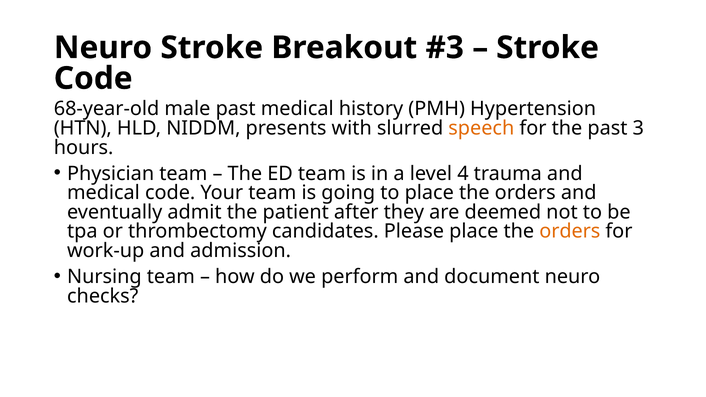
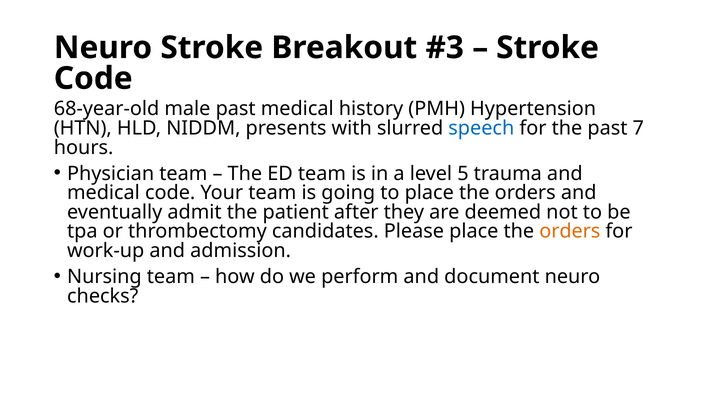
speech colour: orange -> blue
3: 3 -> 7
4: 4 -> 5
